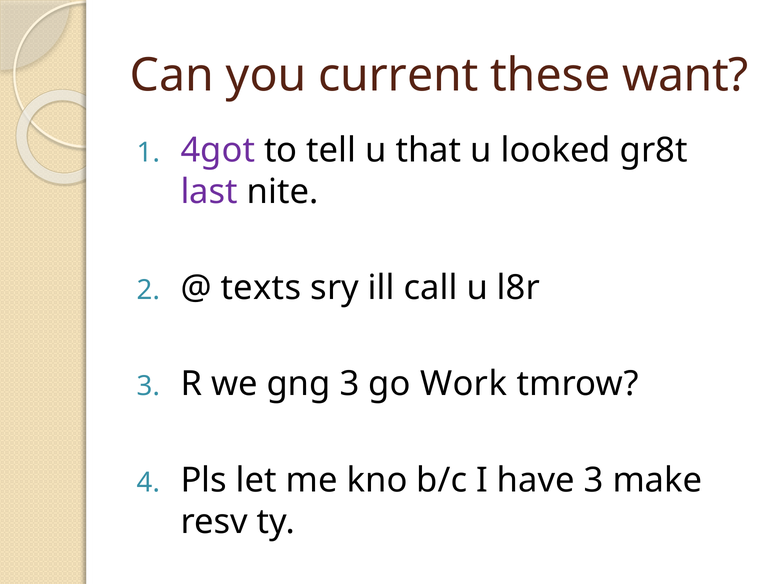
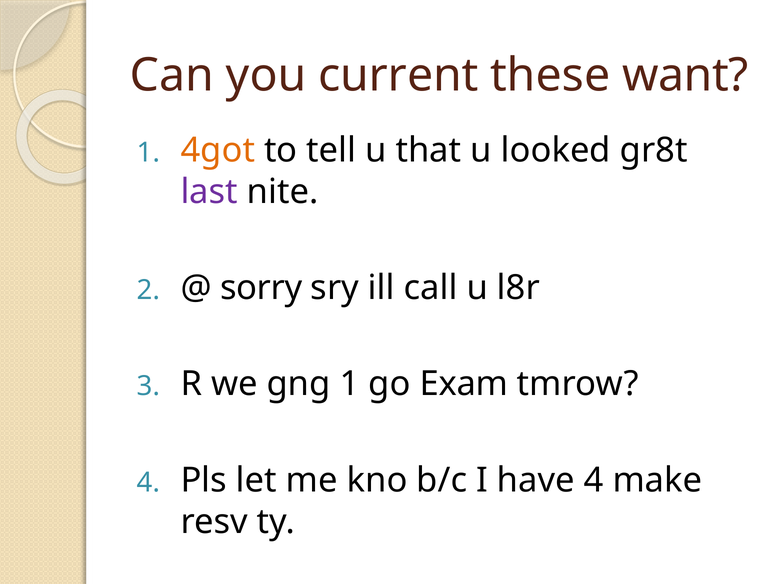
4got colour: purple -> orange
texts: texts -> sorry
gng 3: 3 -> 1
Work: Work -> Exam
have 3: 3 -> 4
